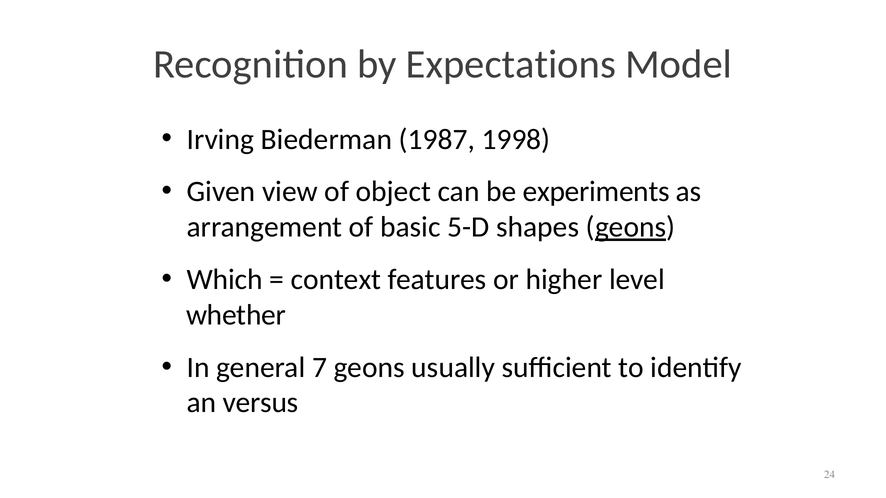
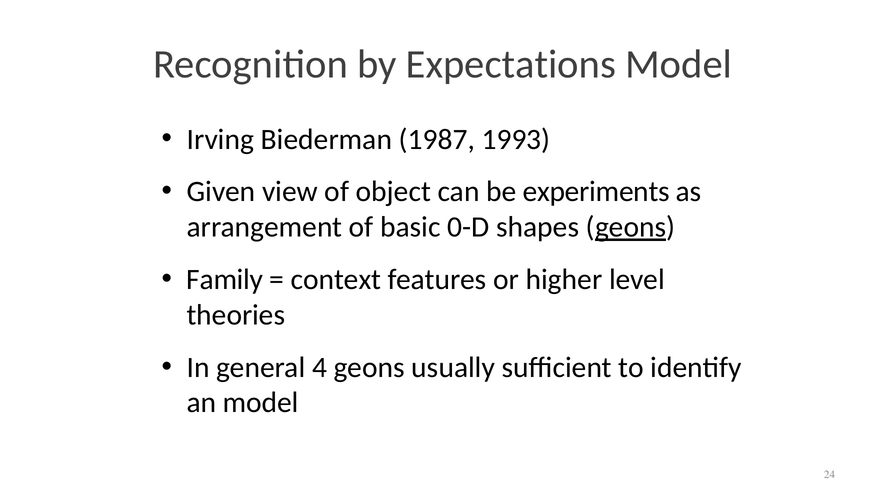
1998: 1998 -> 1993
5-D: 5-D -> 0-D
Which: Which -> Family
whether: whether -> theories
7: 7 -> 4
an versus: versus -> model
